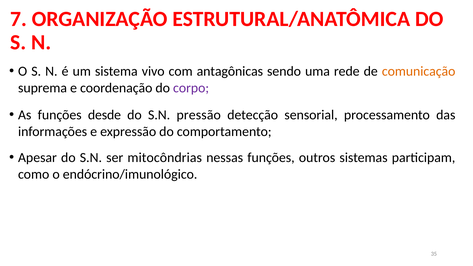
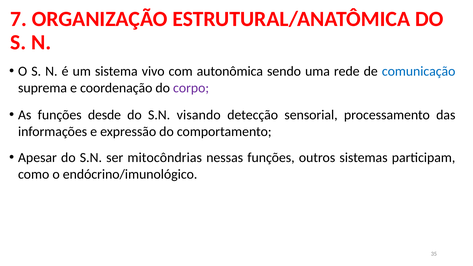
antagônicas: antagônicas -> autonômica
comunicação colour: orange -> blue
pressão: pressão -> visando
